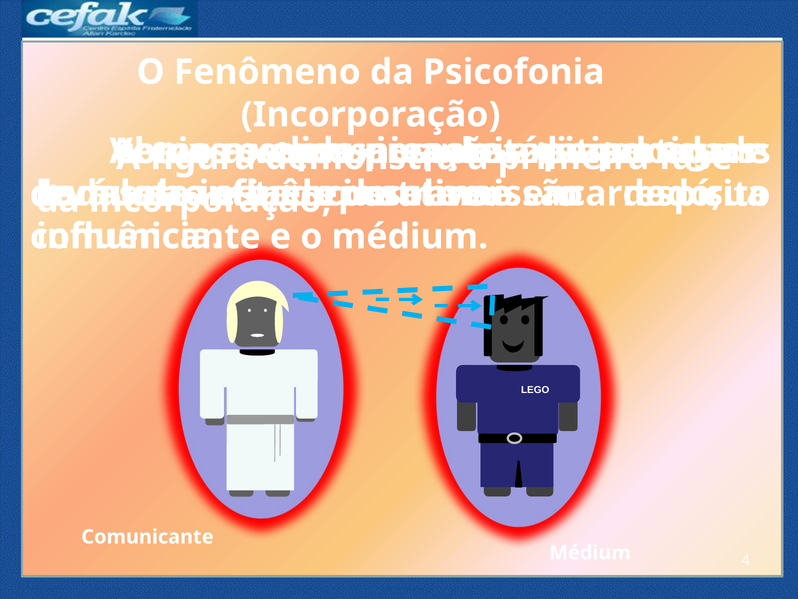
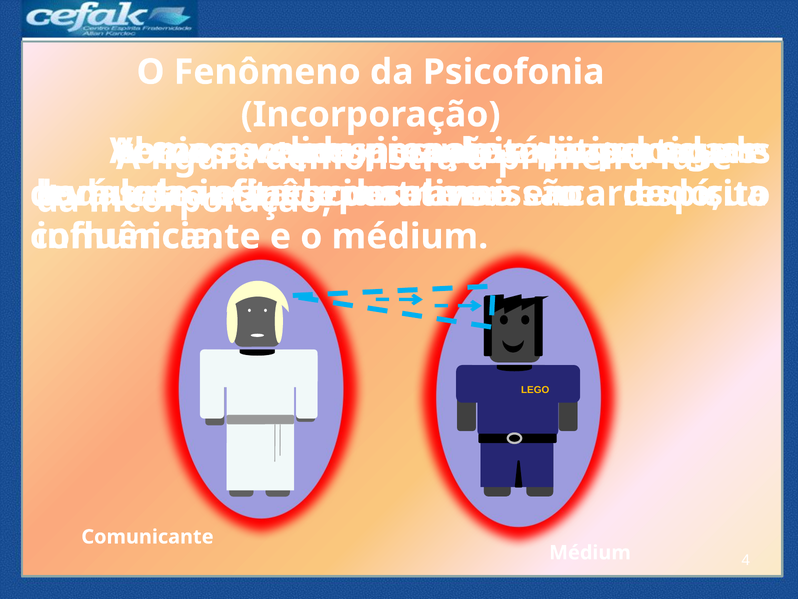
LEGO colour: white -> yellow
